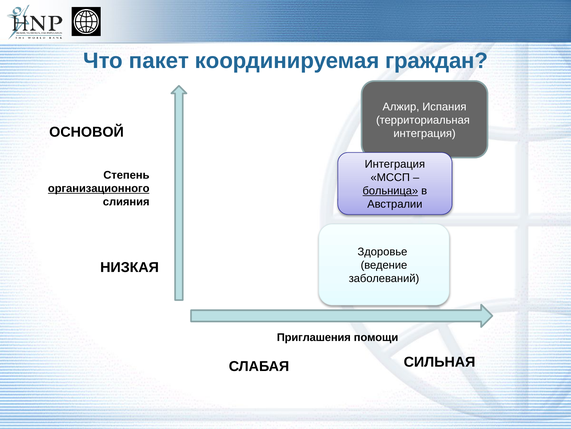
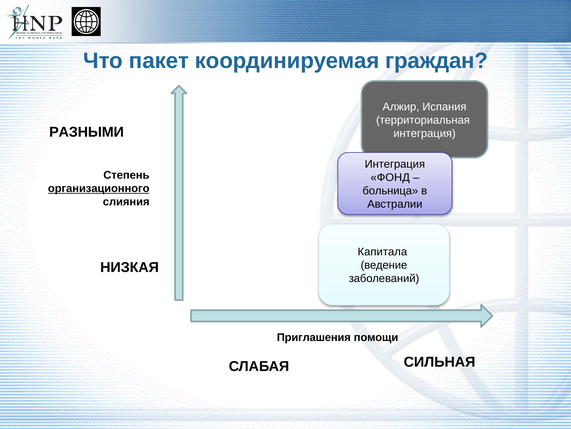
ОСНОВОЙ: ОСНОВОЙ -> РАЗНЫМИ
МССП: МССП -> ФОНД
больница underline: present -> none
Здоровье: Здоровье -> Капитала
